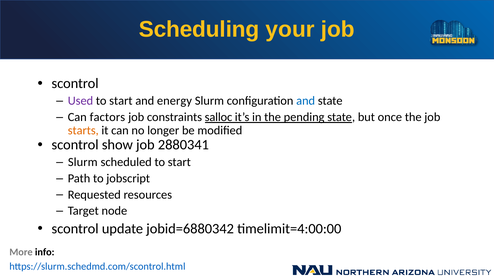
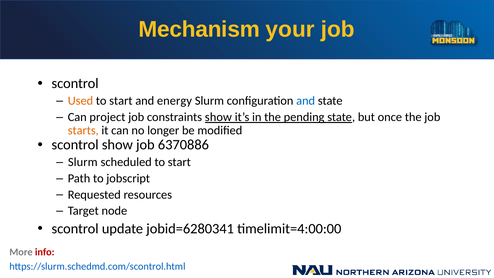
Scheduling: Scheduling -> Mechanism
Used colour: purple -> orange
factors: factors -> project
constraints salloc: salloc -> show
2880341: 2880341 -> 6370886
jobid=6880342: jobid=6880342 -> jobid=6280341
info colour: black -> red
